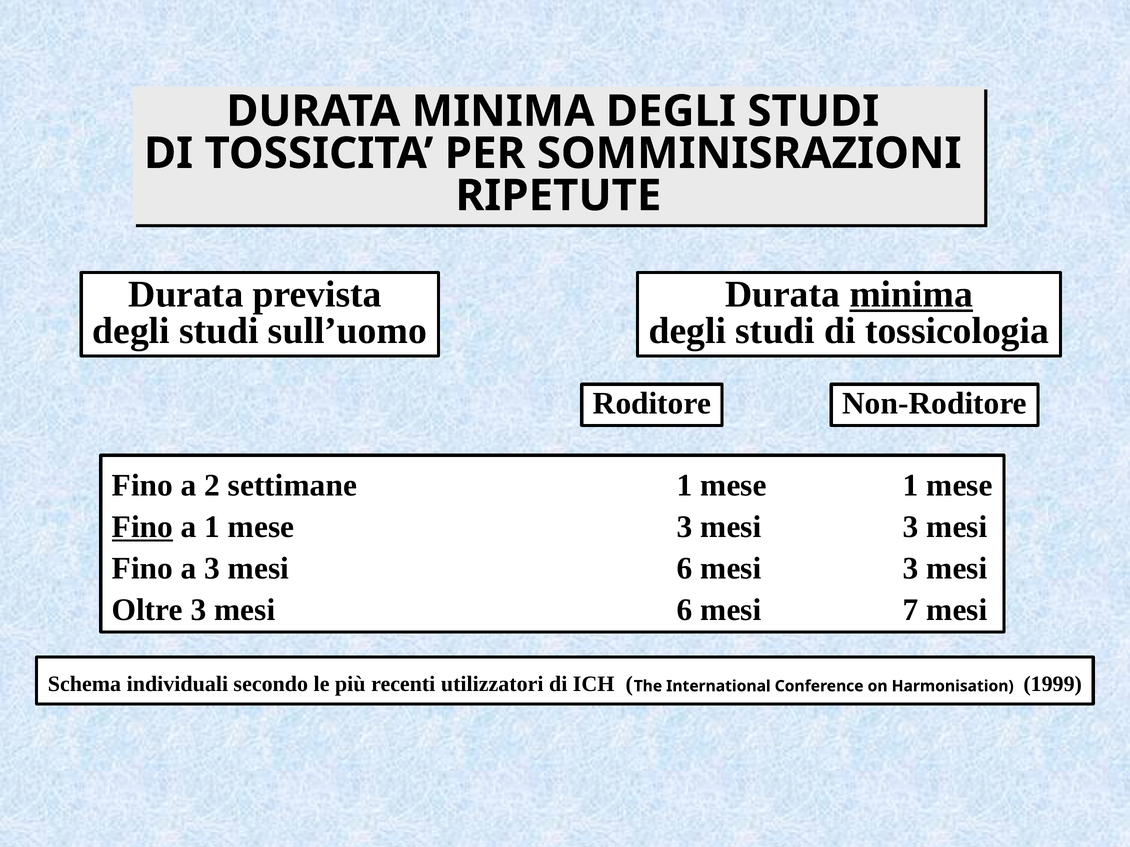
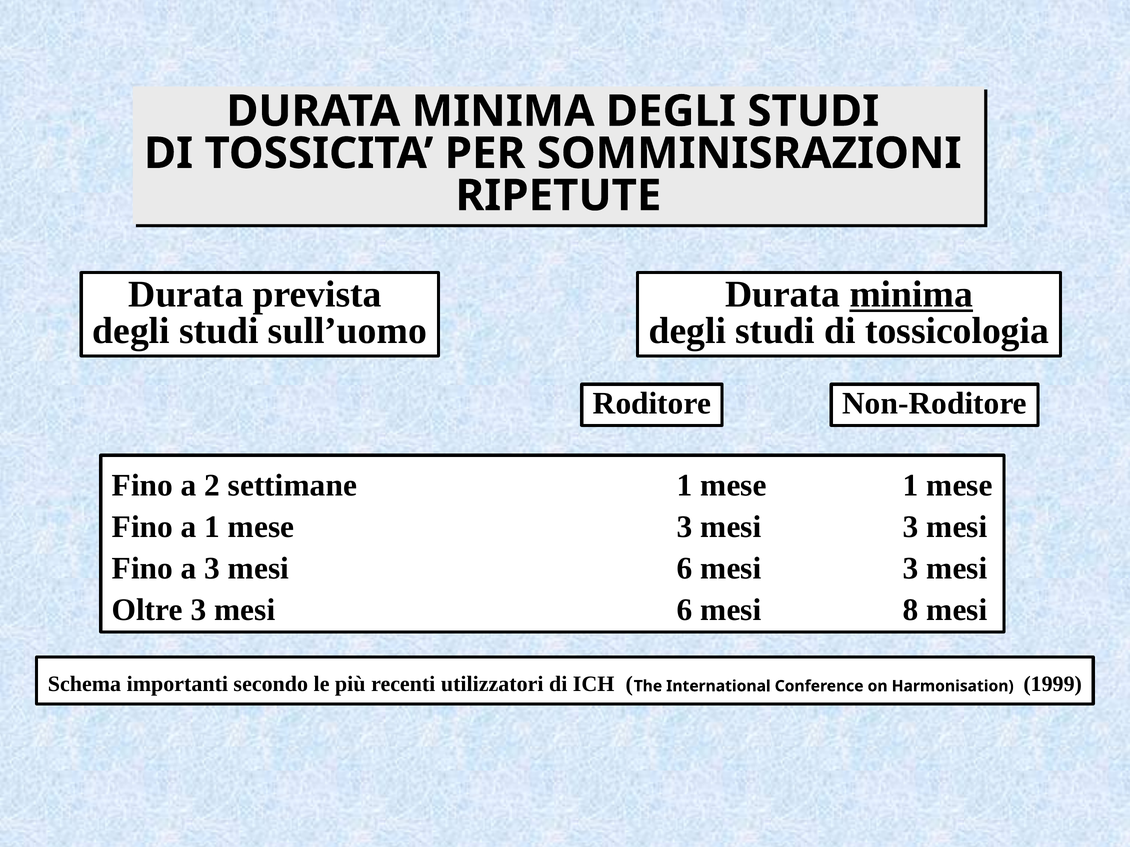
Fino at (142, 527) underline: present -> none
7: 7 -> 8
individuali: individuali -> importanti
